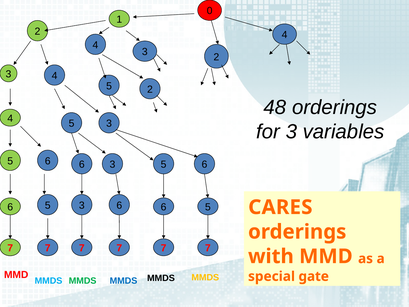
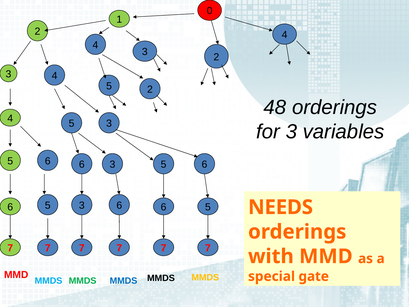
CARES: CARES -> NEEDS
